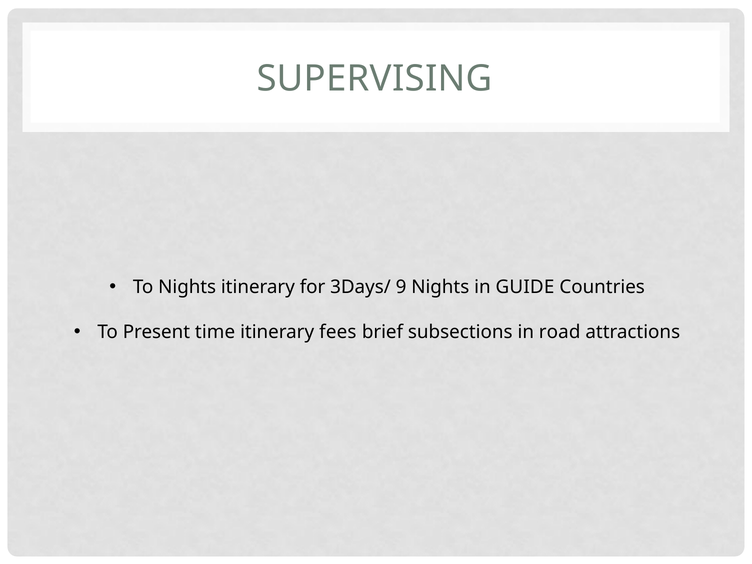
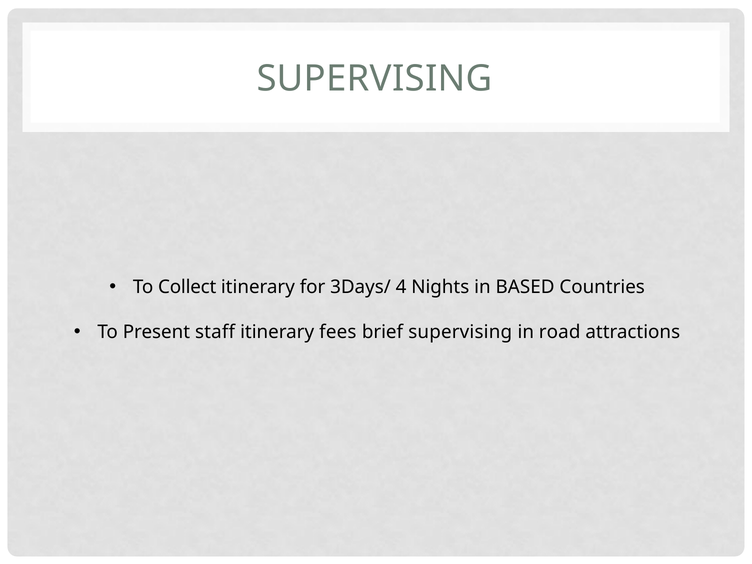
To Nights: Nights -> Collect
9: 9 -> 4
GUIDE: GUIDE -> BASED
time: time -> staff
brief subsections: subsections -> supervising
